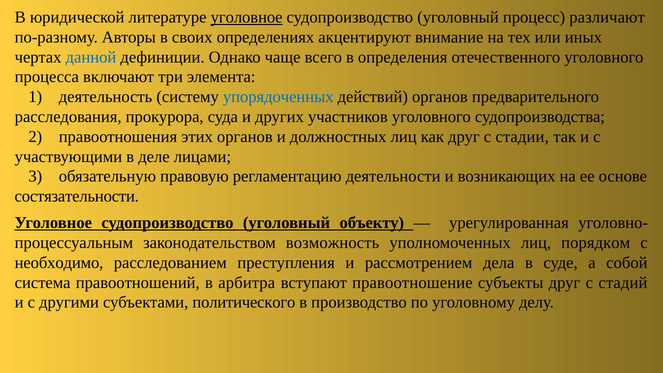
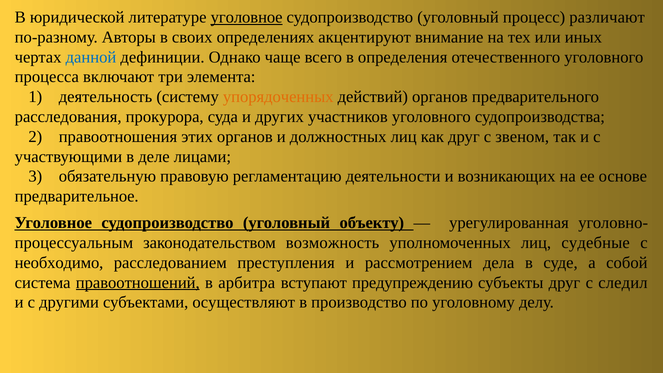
упорядоченных colour: blue -> orange
стадии: стадии -> звеном
состязательности: состязательности -> предварительное
порядком: порядком -> судебные
правоотношений underline: none -> present
правоотношение: правоотношение -> предупреждению
стадий: стадий -> следил
политического: политического -> осуществляют
